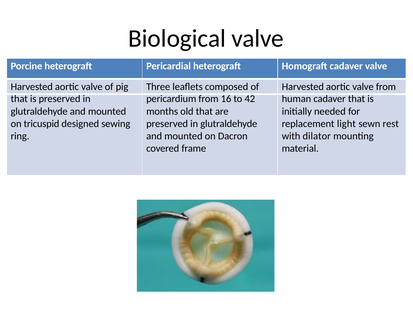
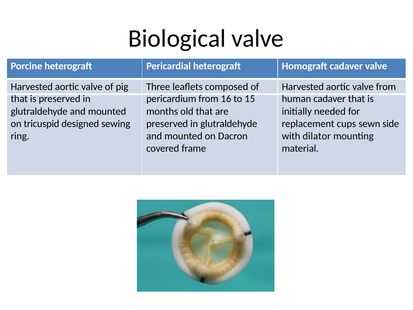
42: 42 -> 15
light: light -> cups
rest: rest -> side
